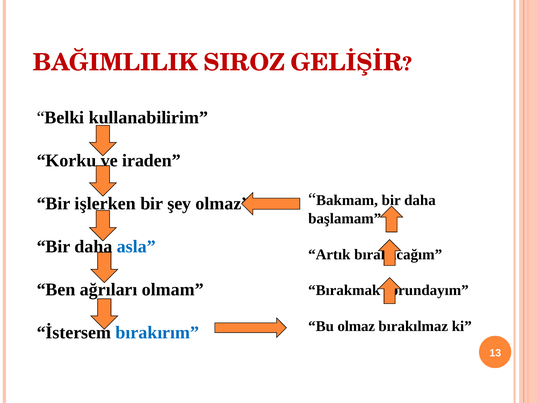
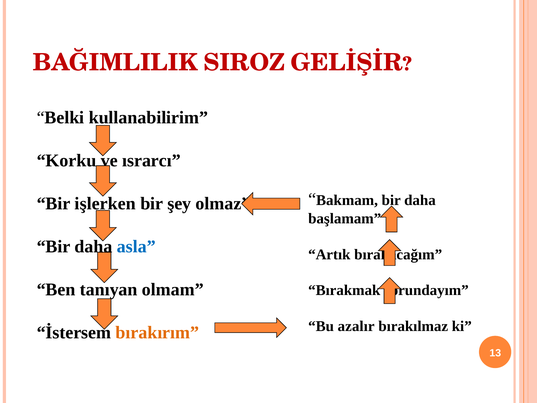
iraden: iraden -> ısrarcı
ağrıları: ağrıları -> tanıyan
Bu olmaz: olmaz -> azalır
bırakırım colour: blue -> orange
